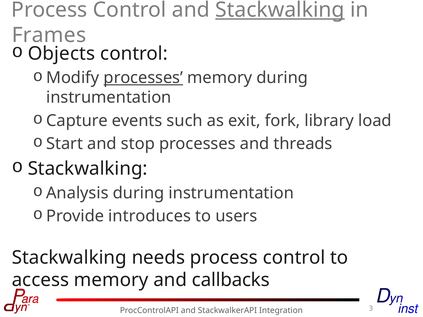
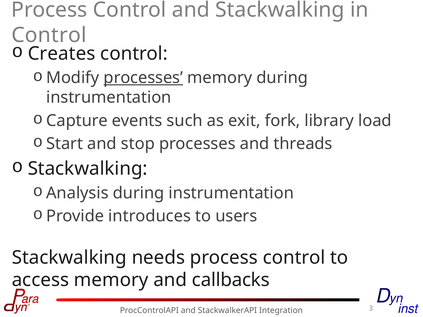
Stackwalking at (280, 10) underline: present -> none
Frames at (49, 35): Frames -> Control
Objects: Objects -> Creates
